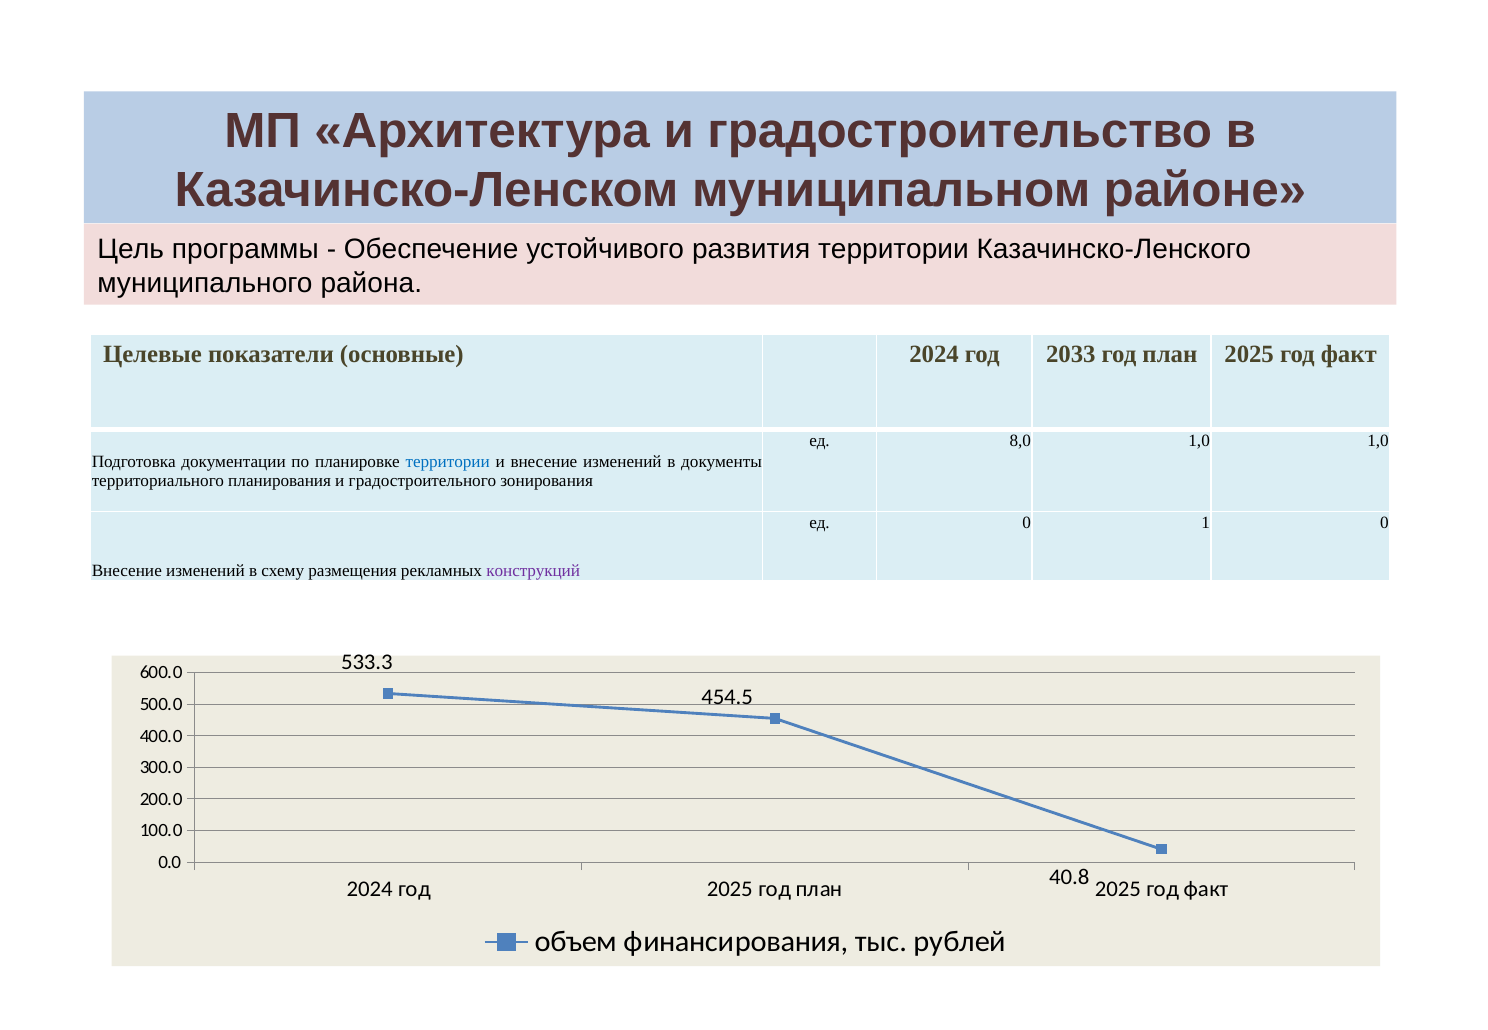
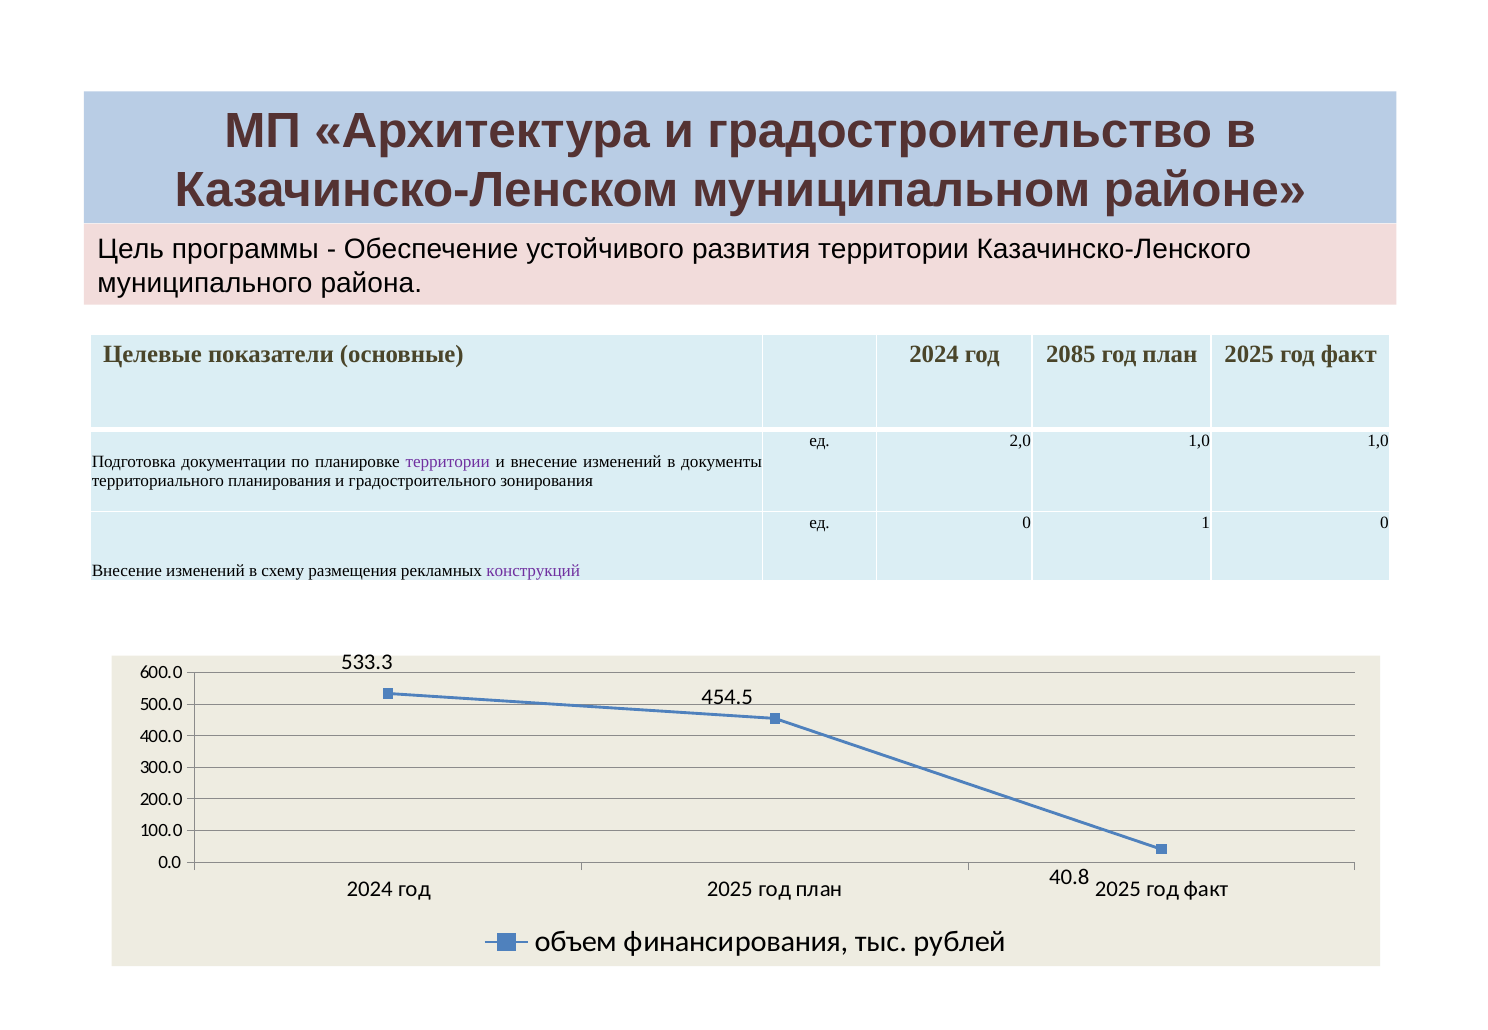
2033: 2033 -> 2085
8,0: 8,0 -> 2,0
территории at (448, 462) colour: blue -> purple
